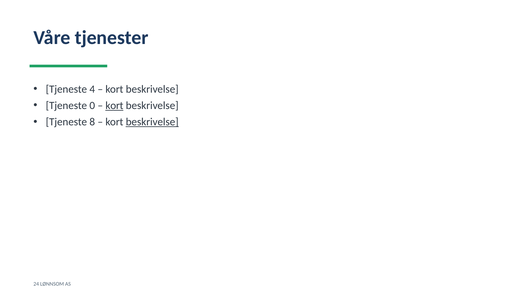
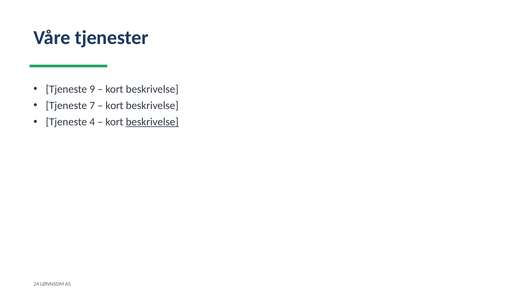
4: 4 -> 9
0: 0 -> 7
kort at (114, 106) underline: present -> none
8: 8 -> 4
